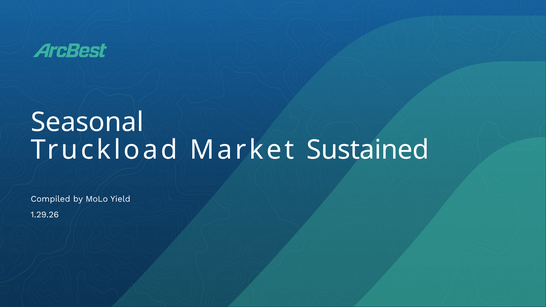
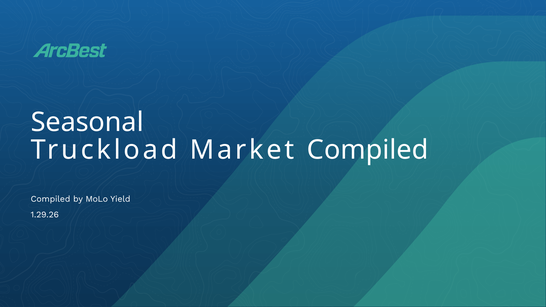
Market Sustained: Sustained -> Compiled
